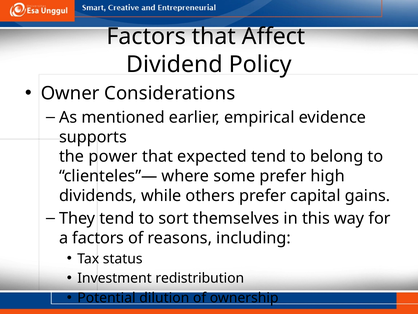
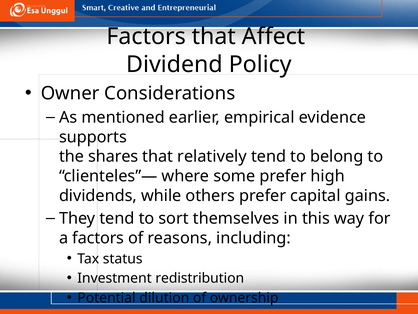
power: power -> shares
expected: expected -> relatively
